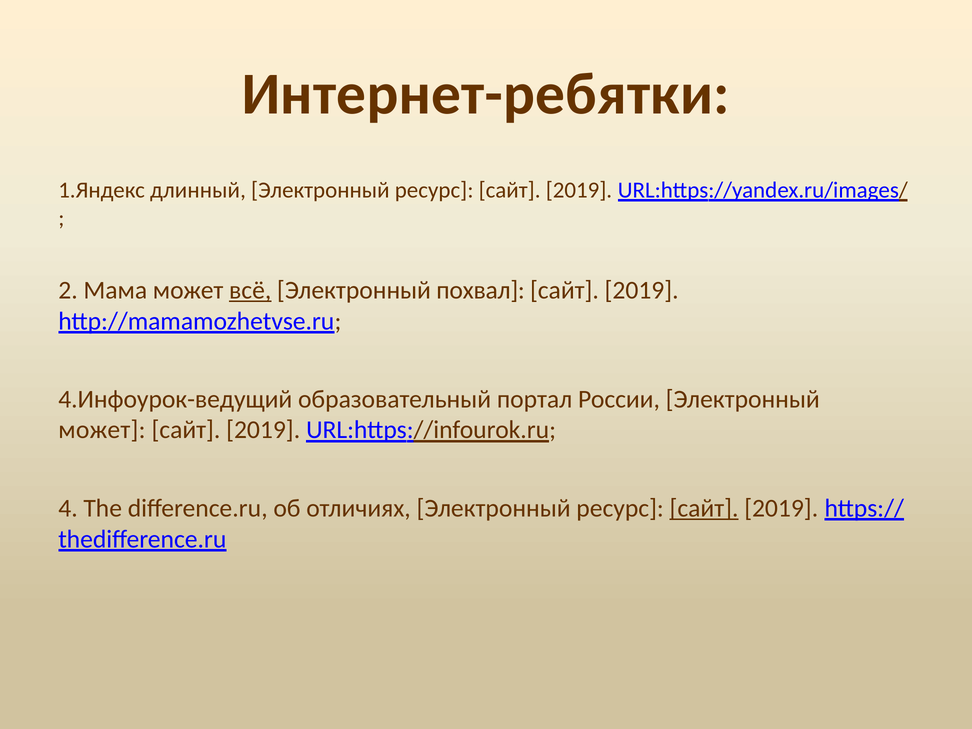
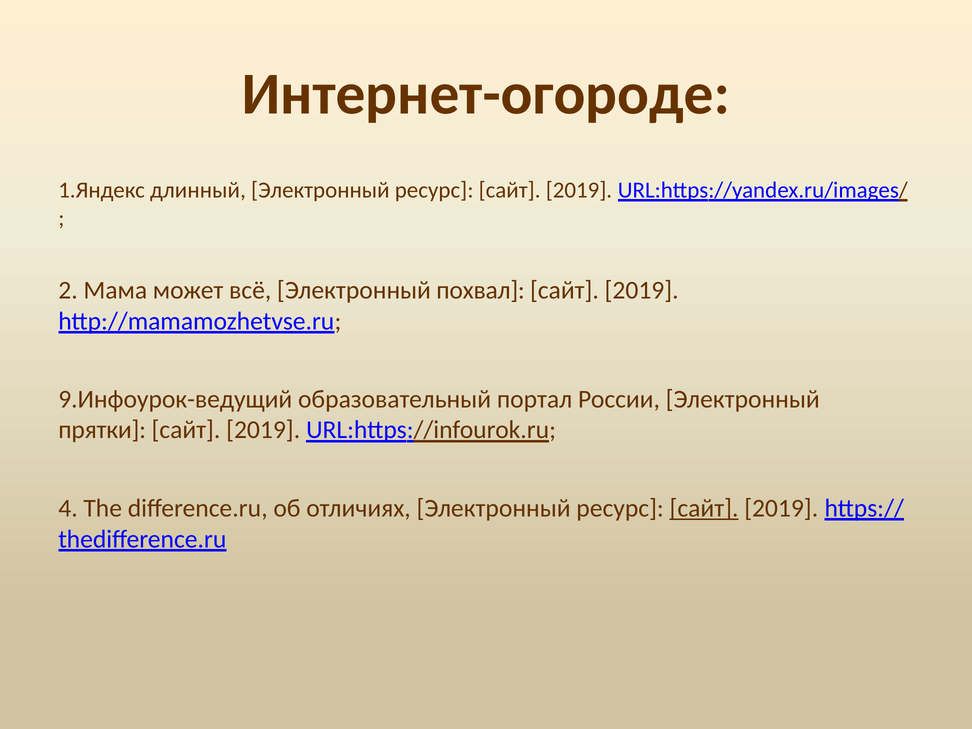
Интернет-ребятки: Интернет-ребятки -> Интернет-огороде
всё underline: present -> none
4.Инфоурок-ведущий: 4.Инфоурок-ведущий -> 9.Инфоурок-ведущий
может at (102, 430): может -> прятки
